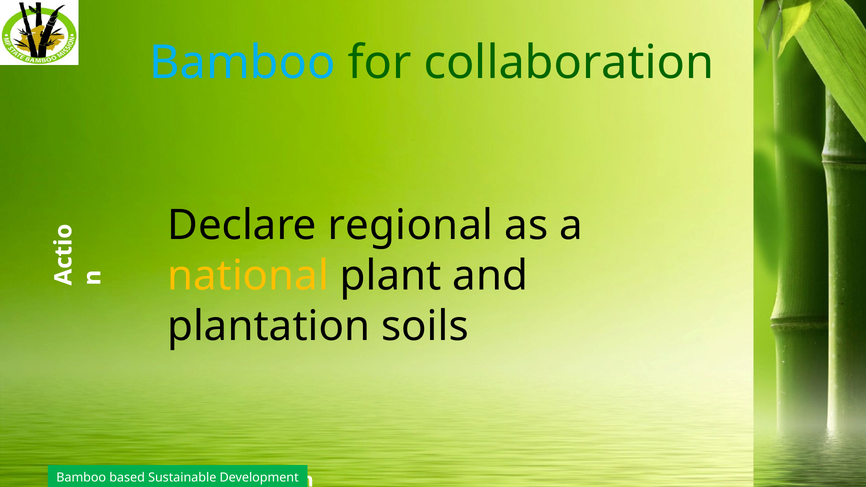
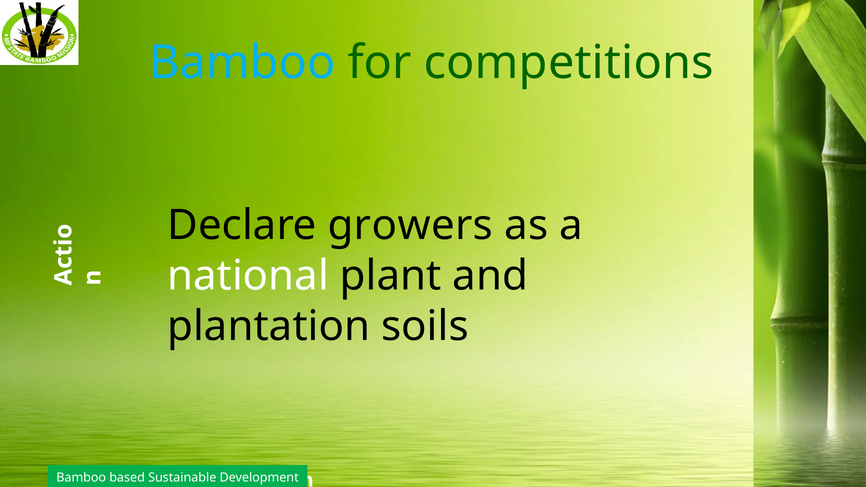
collaboration: collaboration -> competitions
regional: regional -> growers
national colour: yellow -> white
